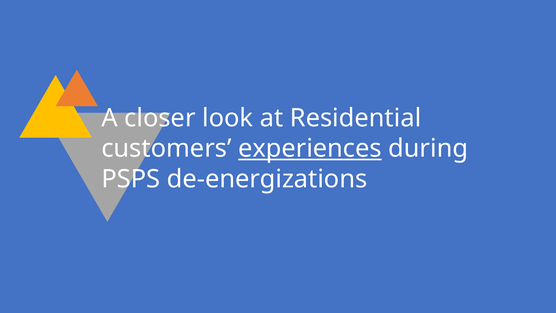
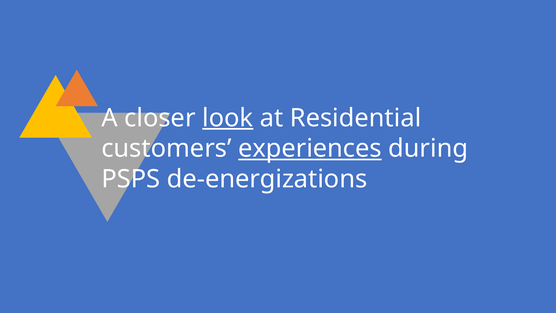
look underline: none -> present
